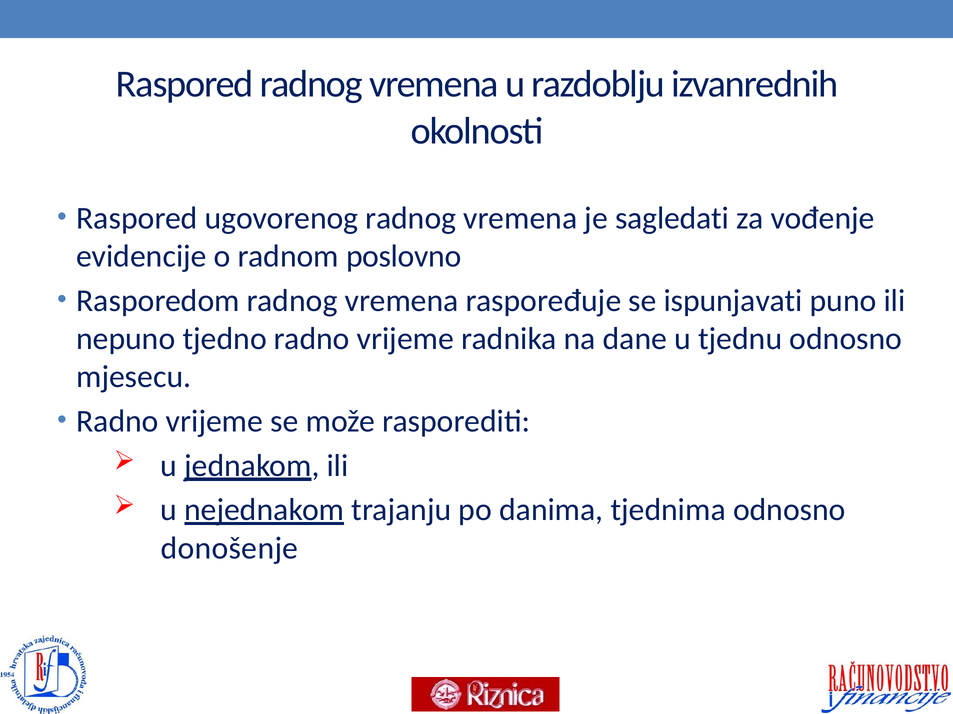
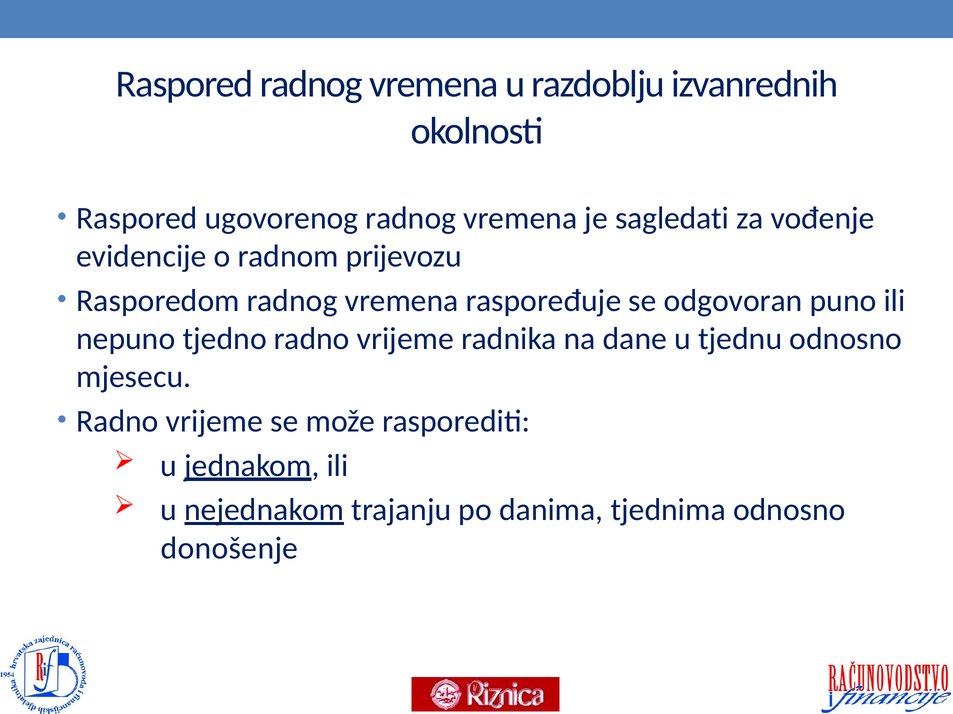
poslovno: poslovno -> prijevozu
ispunjavati: ispunjavati -> odgovoran
